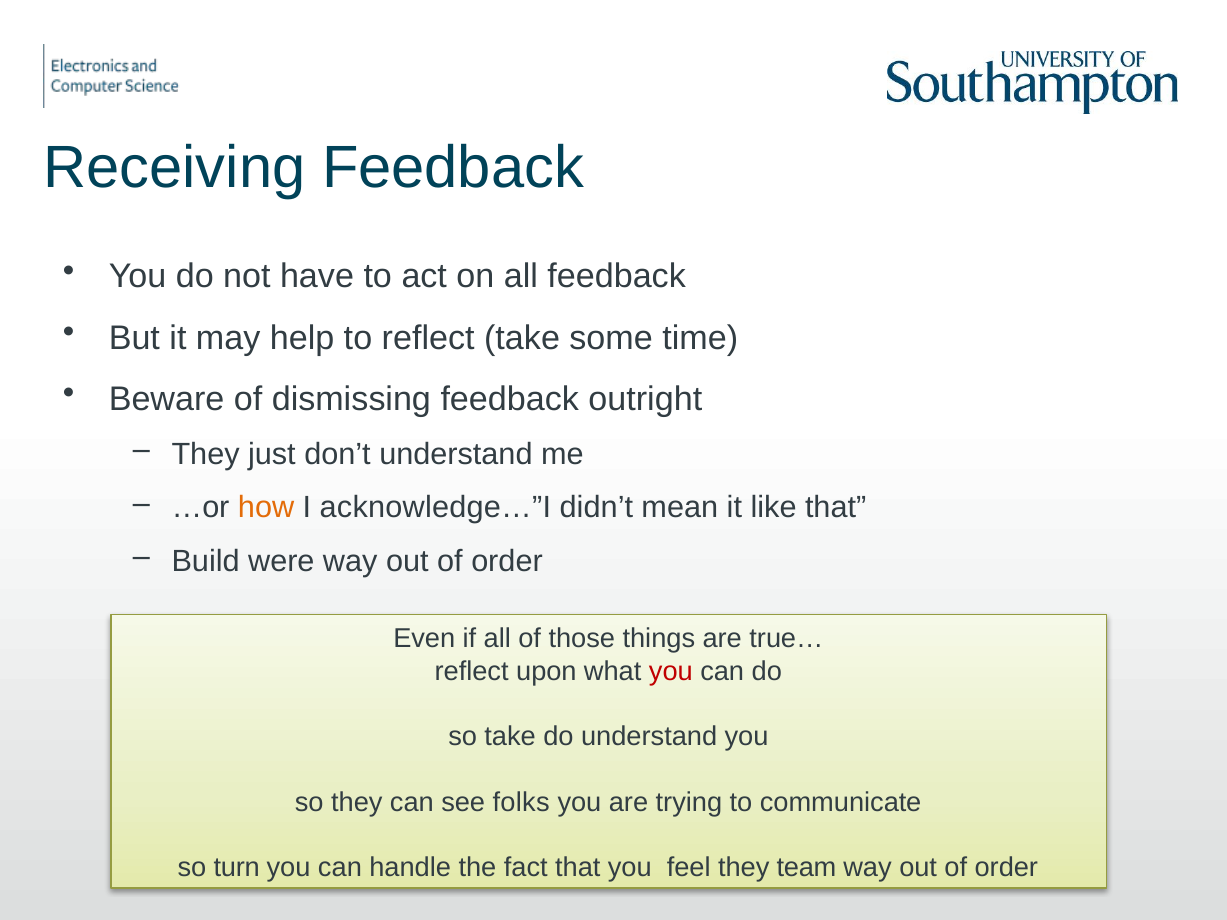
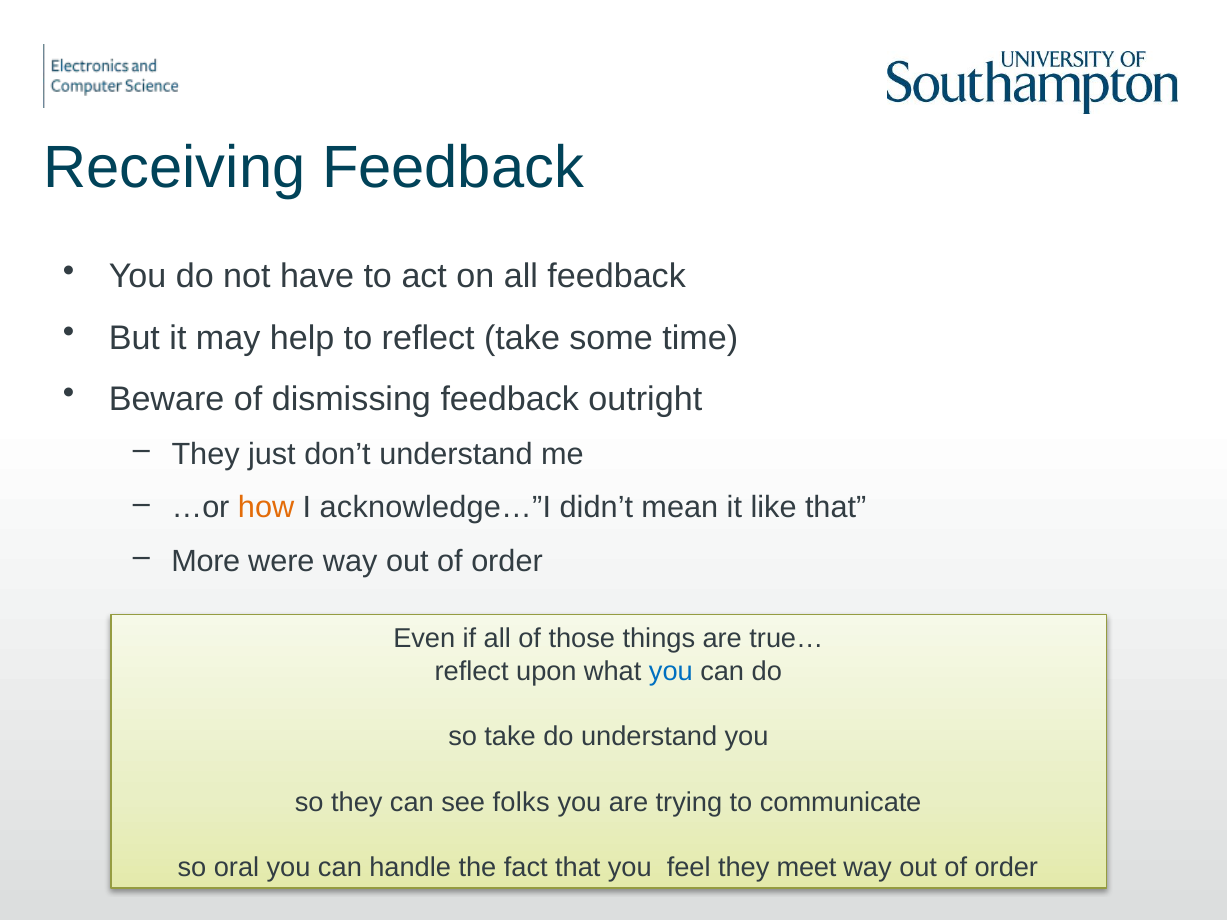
Build: Build -> More
you at (671, 672) colour: red -> blue
turn: turn -> oral
team: team -> meet
